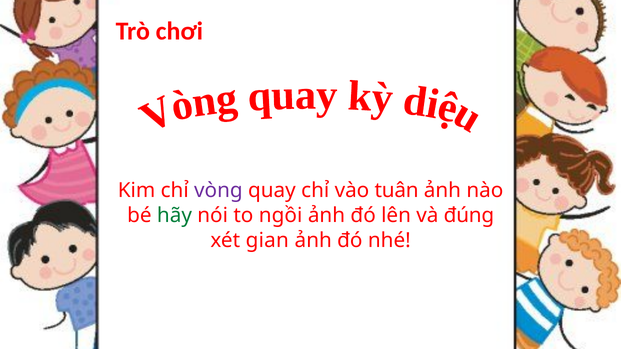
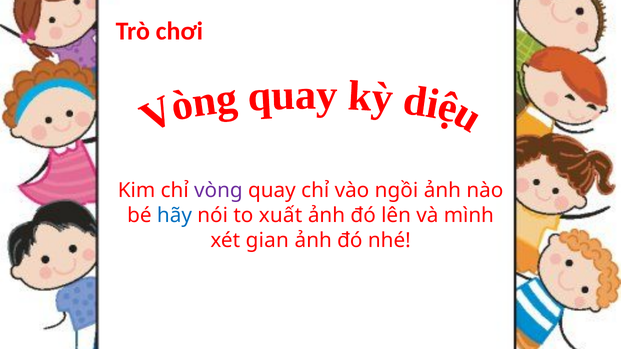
tuân: tuân -> ngồi
hãy colour: green -> blue
ngồi: ngồi -> xuất
đúng: đúng -> mình
